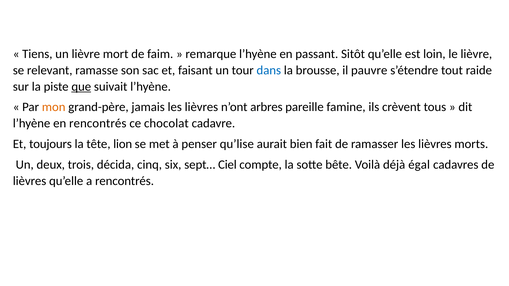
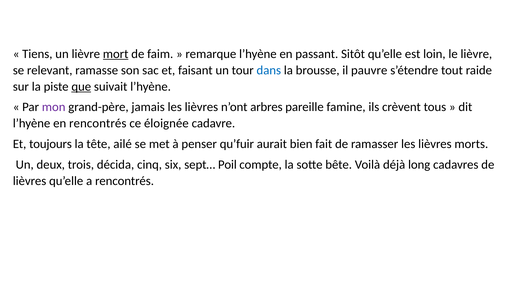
mort underline: none -> present
mon colour: orange -> purple
chocolat: chocolat -> éloignée
lion: lion -> ailé
qu’lise: qu’lise -> qu’fuir
Ciel: Ciel -> Poil
égal: égal -> long
